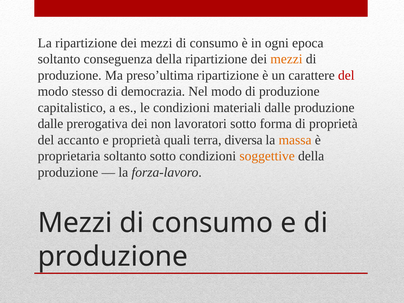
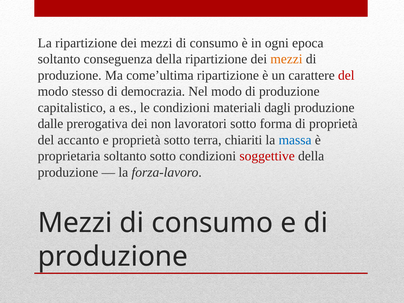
preso’ultima: preso’ultima -> come’ultima
materiali dalle: dalle -> dagli
proprietà quali: quali -> sotto
diversa: diversa -> chiariti
massa colour: orange -> blue
soggettive colour: orange -> red
